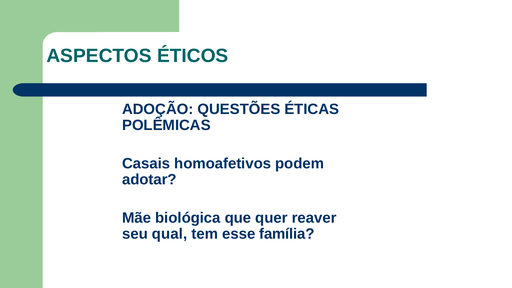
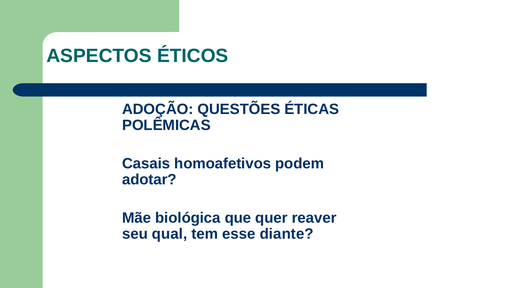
família: família -> diante
